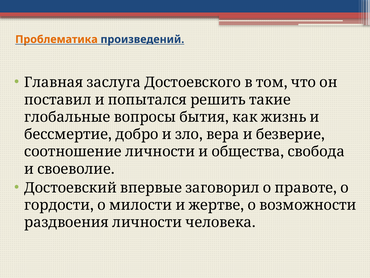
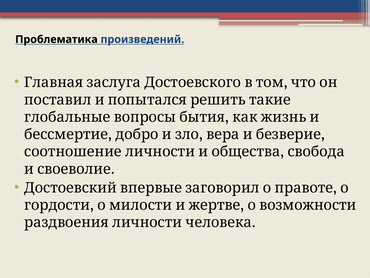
Проблематика colour: orange -> black
